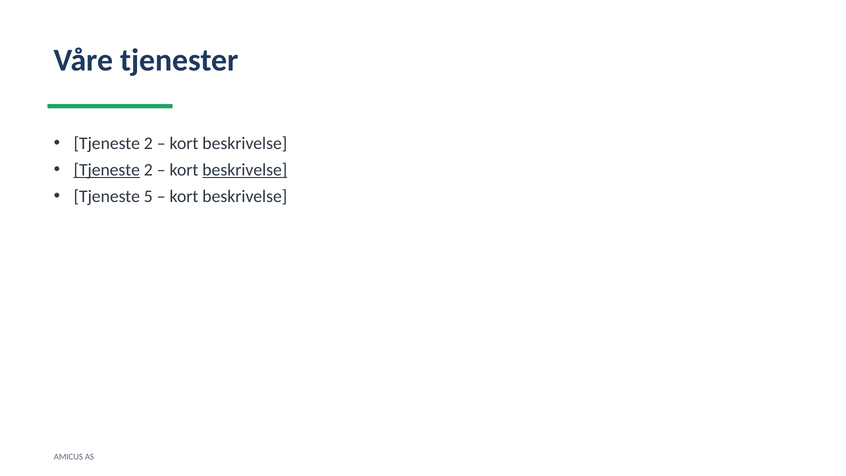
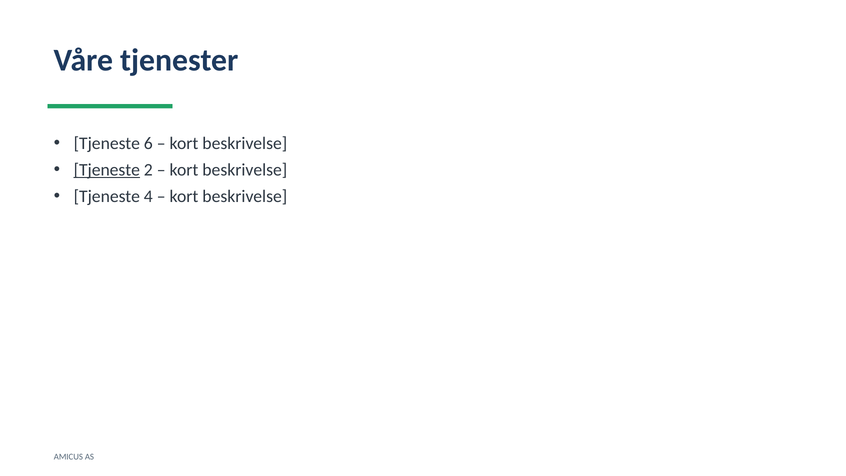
2 at (148, 143): 2 -> 6
beskrivelse at (245, 170) underline: present -> none
5: 5 -> 4
